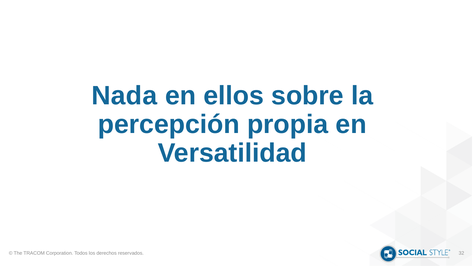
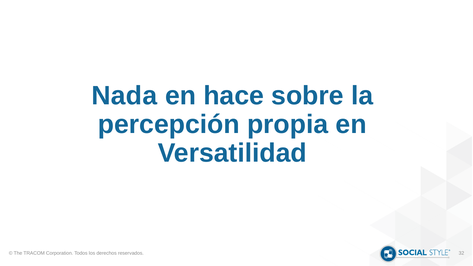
ellos: ellos -> hace
